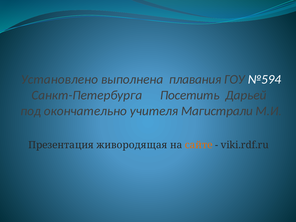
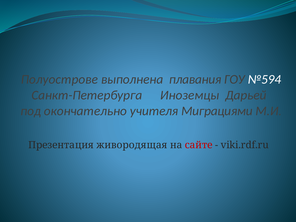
Установлено: Установлено -> Полуострове
Посетить: Посетить -> Иноземцы
Магистрали: Магистрали -> Миграциями
сайте colour: orange -> red
